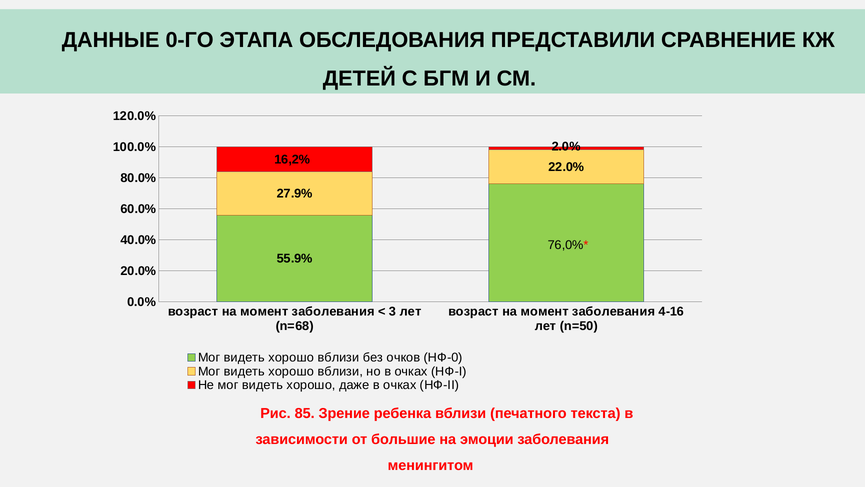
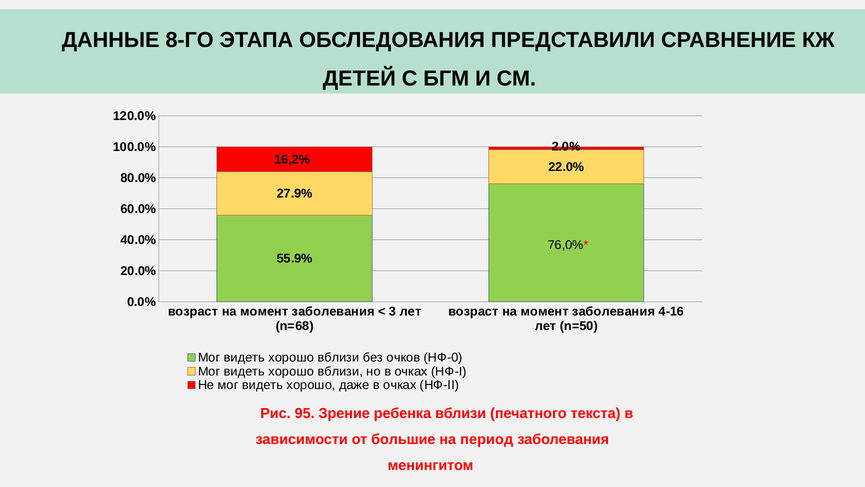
0-ГО: 0-ГО -> 8-ГО
85: 85 -> 95
эмоции: эмоции -> период
